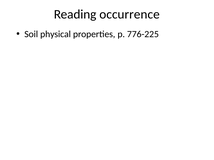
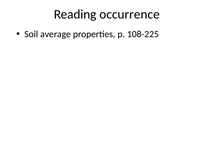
physical: physical -> average
776-225: 776-225 -> 108-225
